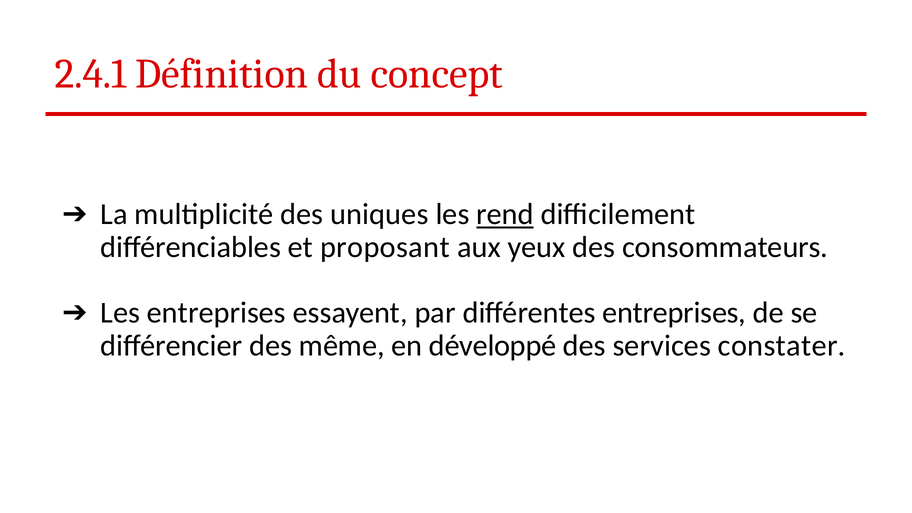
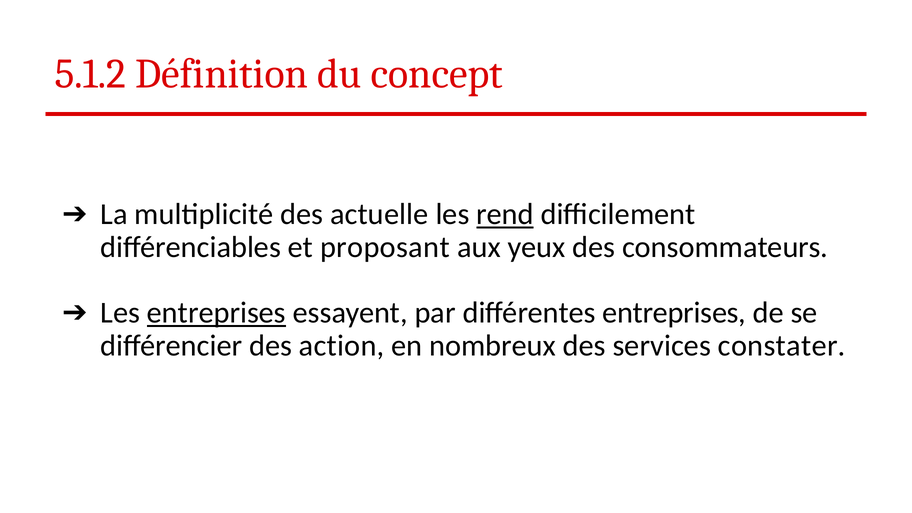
2.4.1: 2.4.1 -> 5.1.2
uniques: uniques -> actuelle
entreprises at (216, 313) underline: none -> present
même: même -> action
développé: développé -> nombreux
